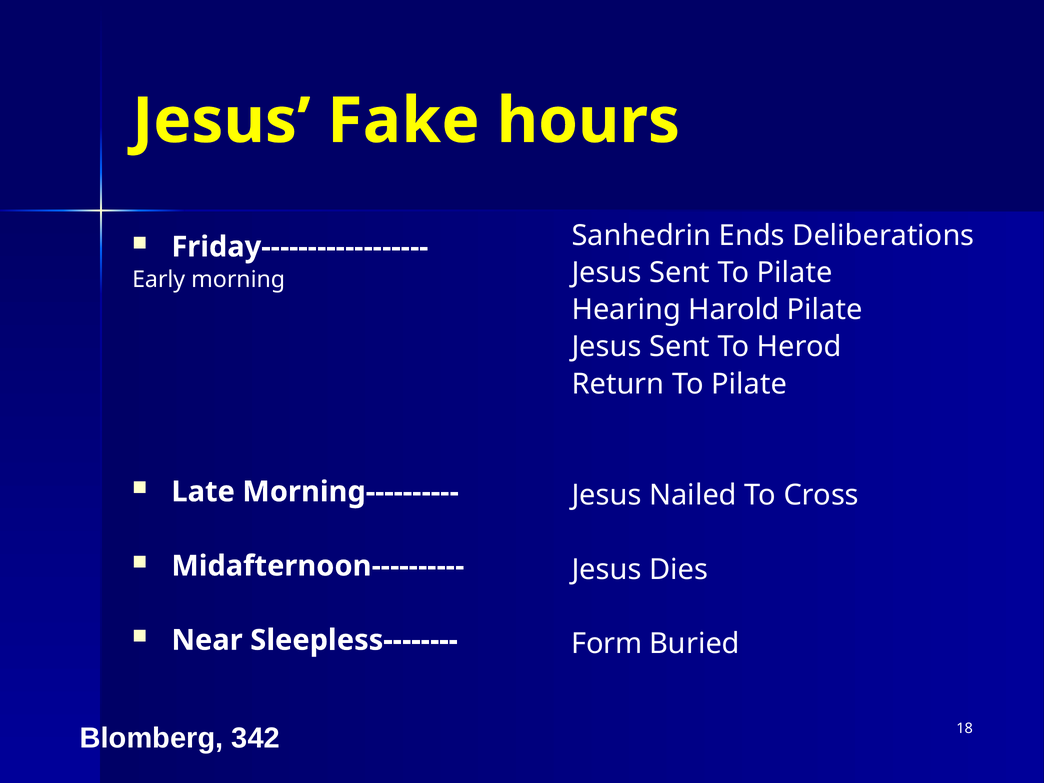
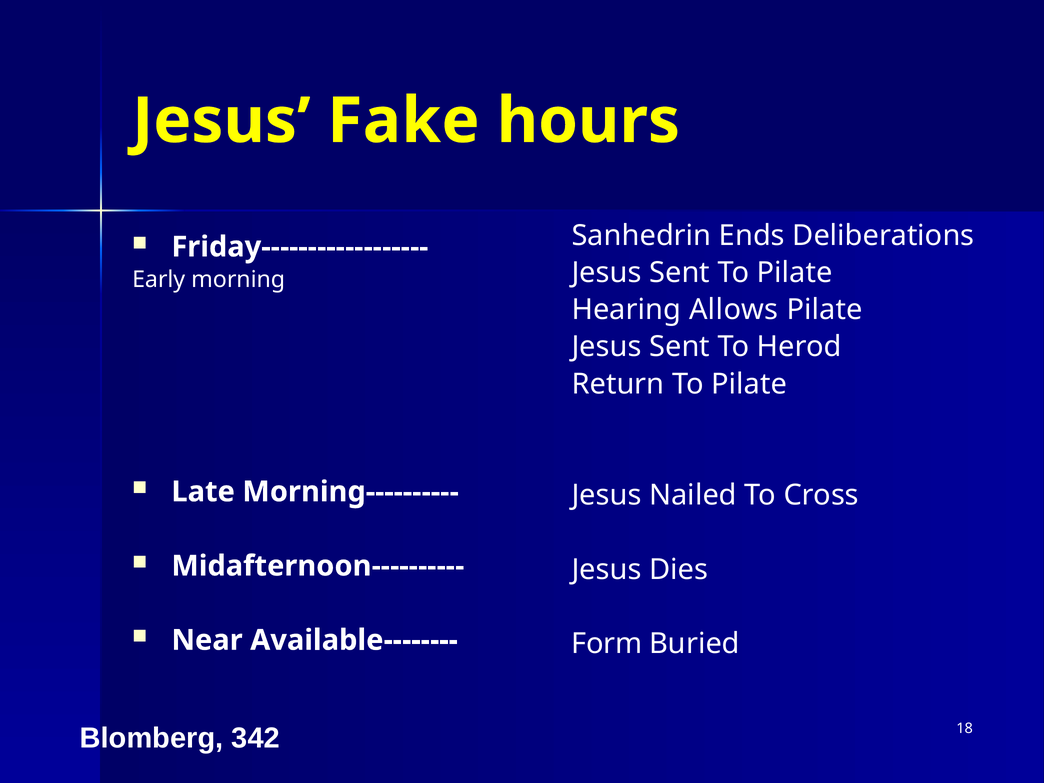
Harold: Harold -> Allows
Sleepless--------: Sleepless-------- -> Available--------
